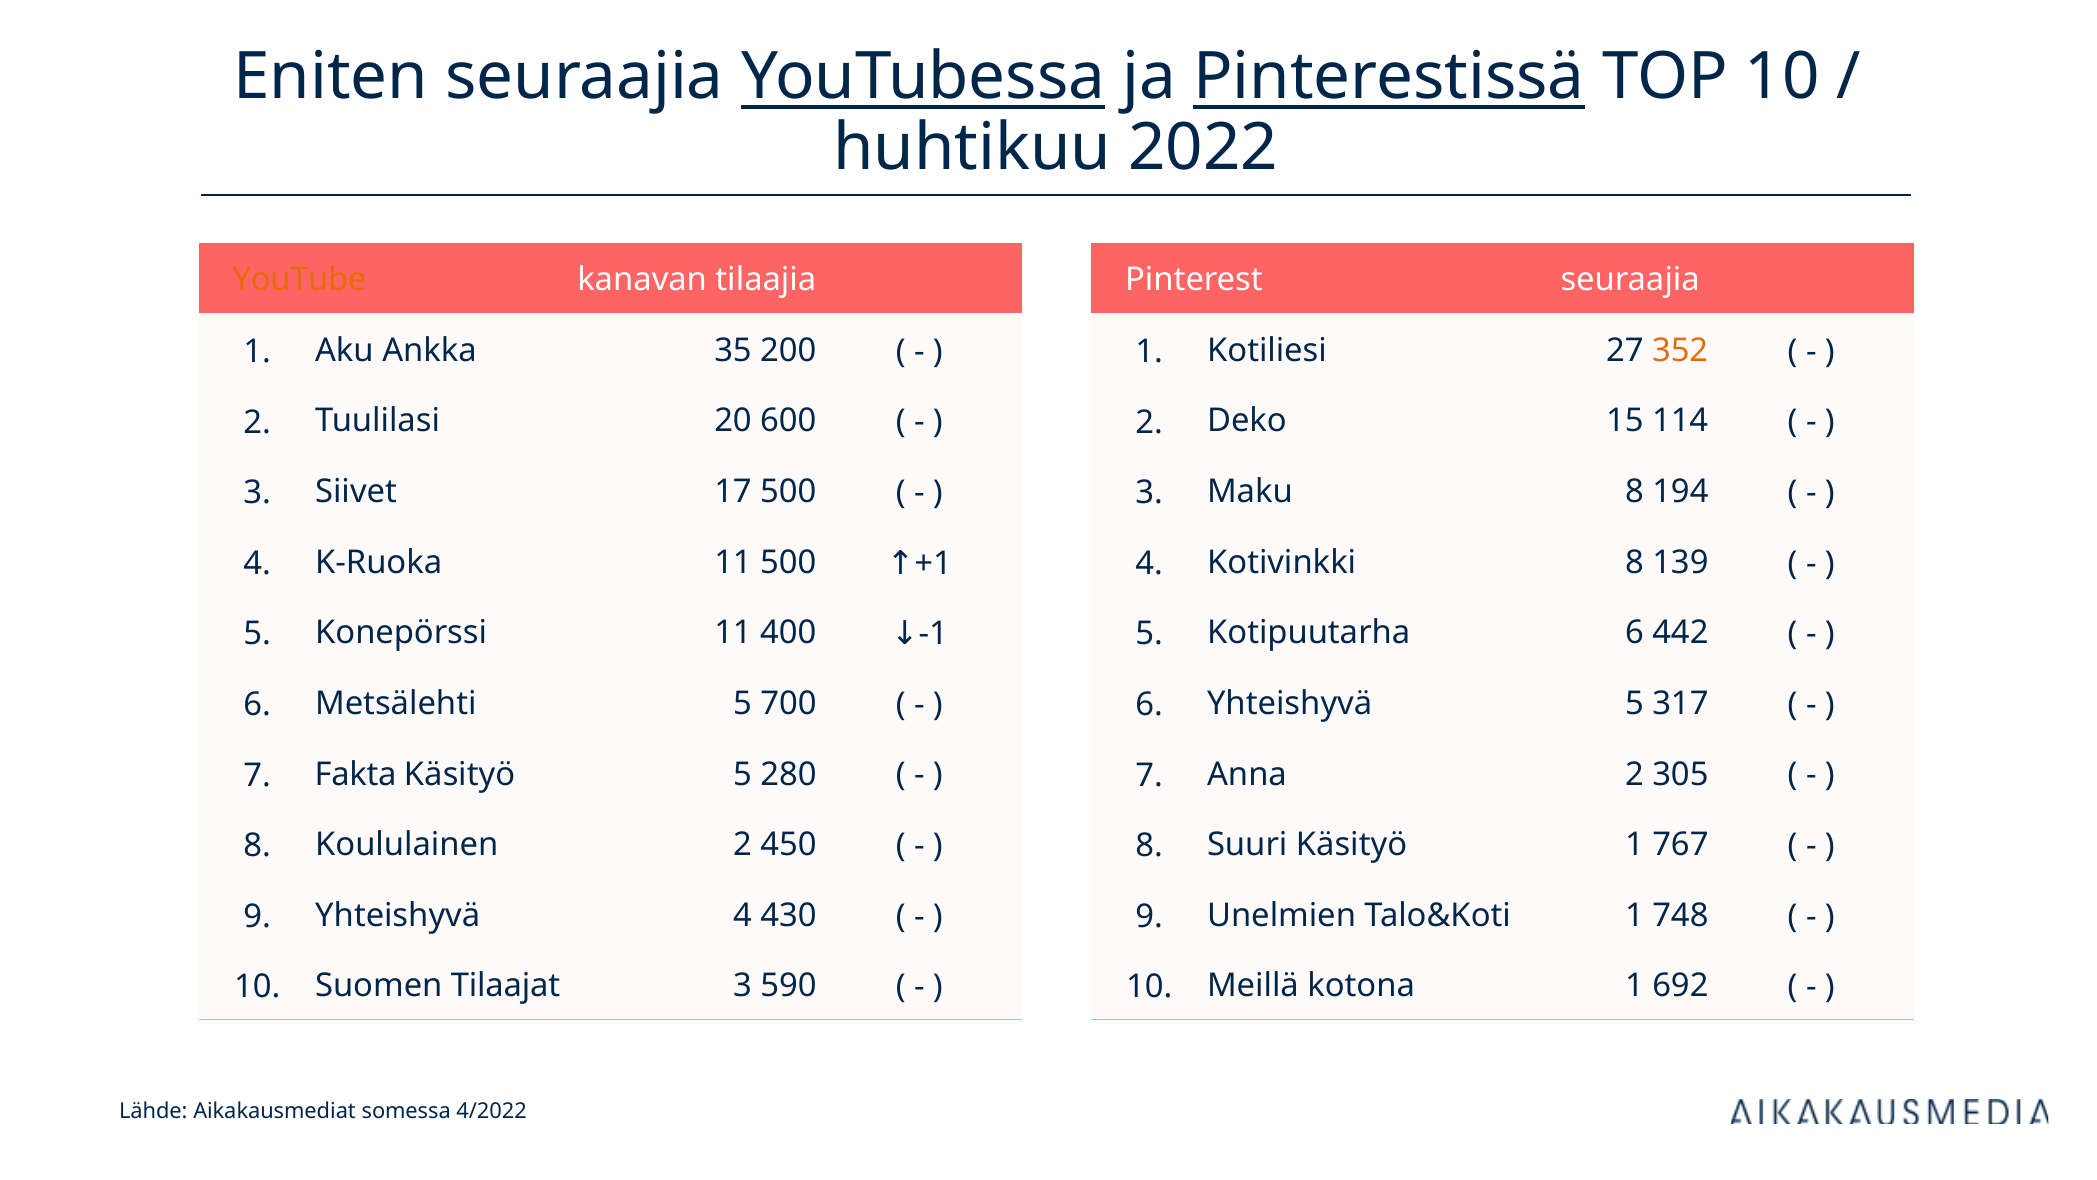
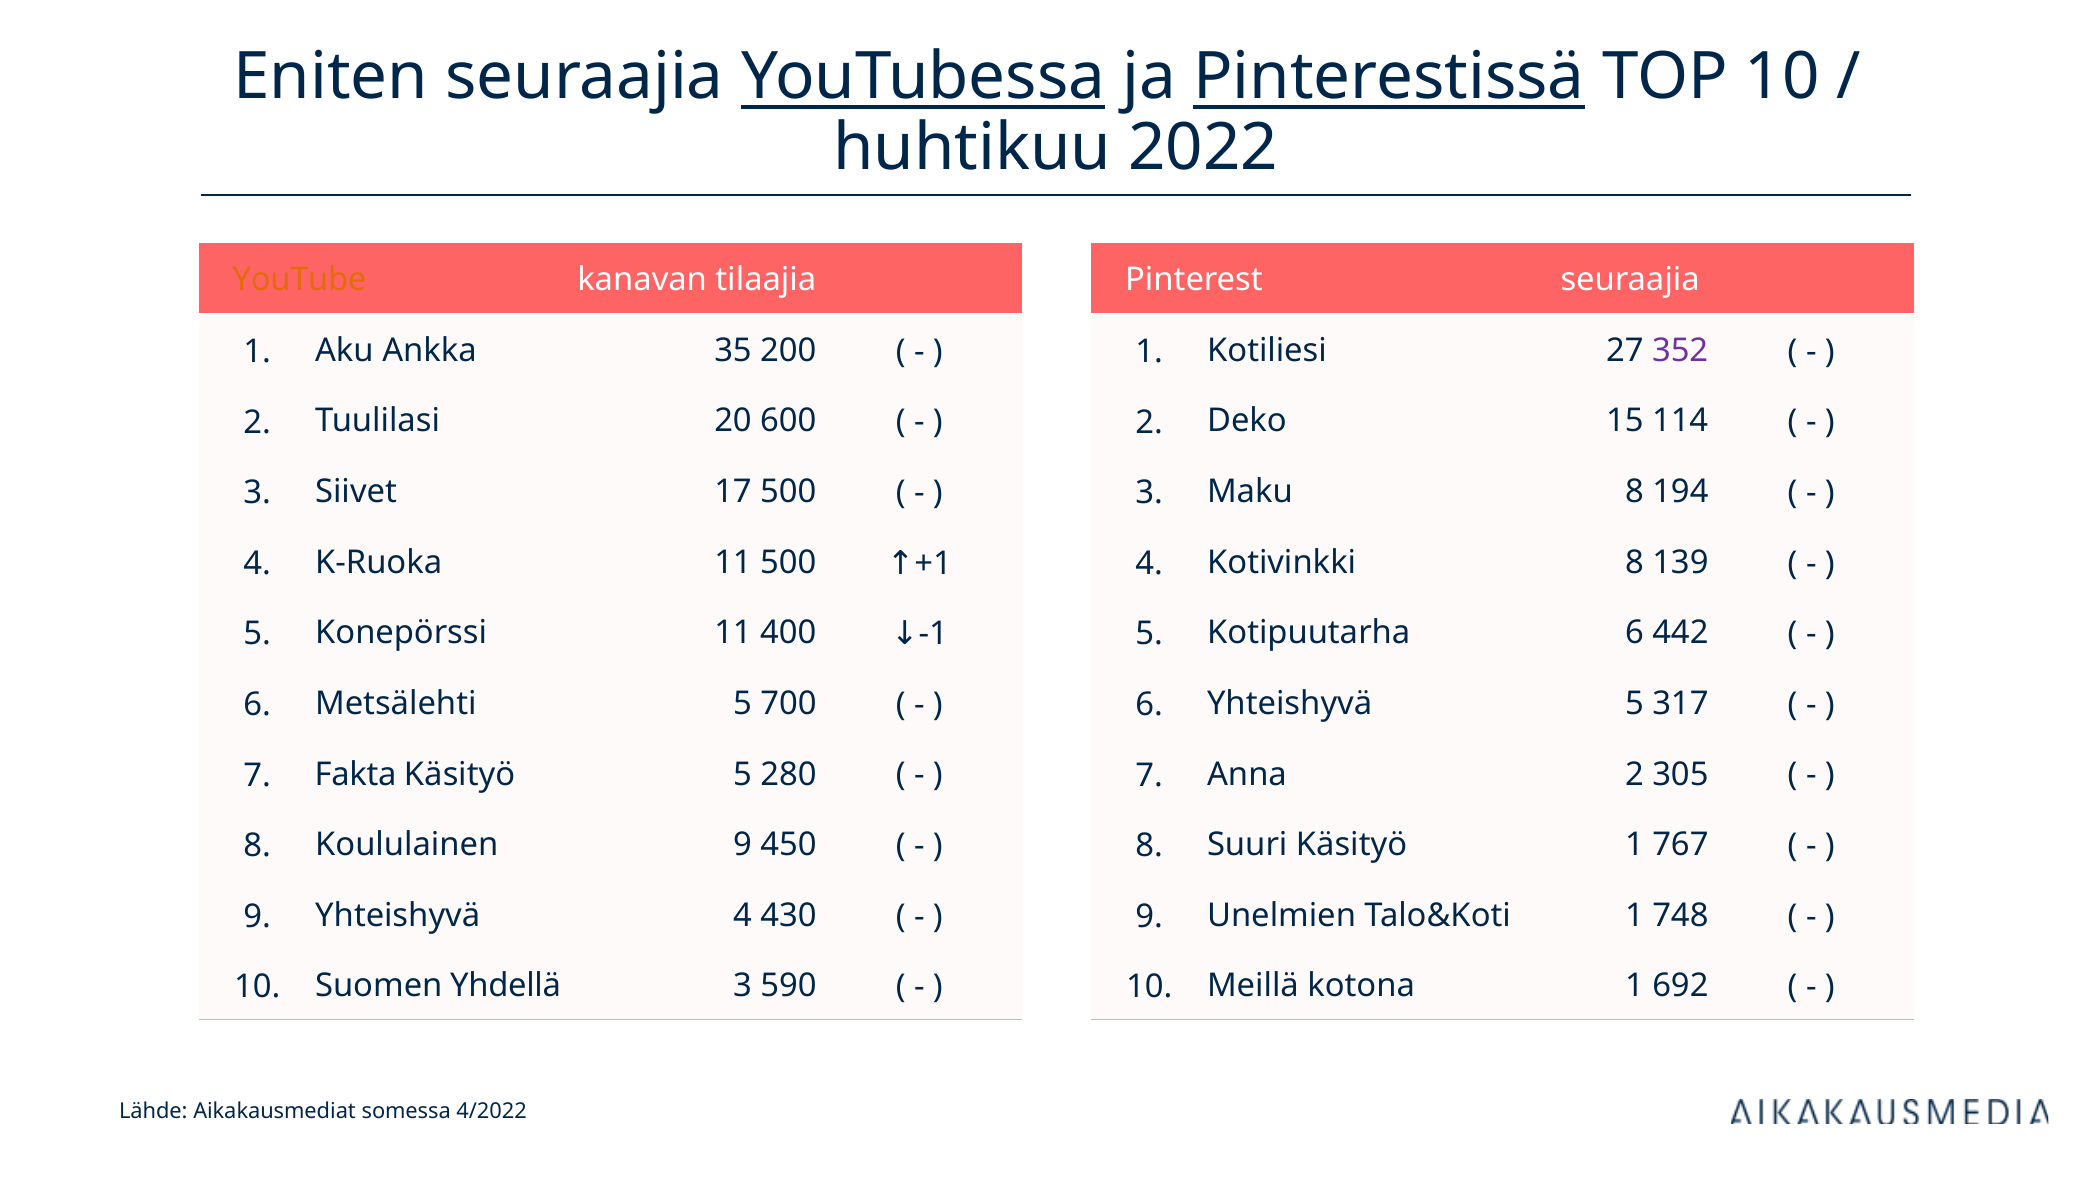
352 colour: orange -> purple
Koululainen 2: 2 -> 9
Tilaajat: Tilaajat -> Yhdellä
